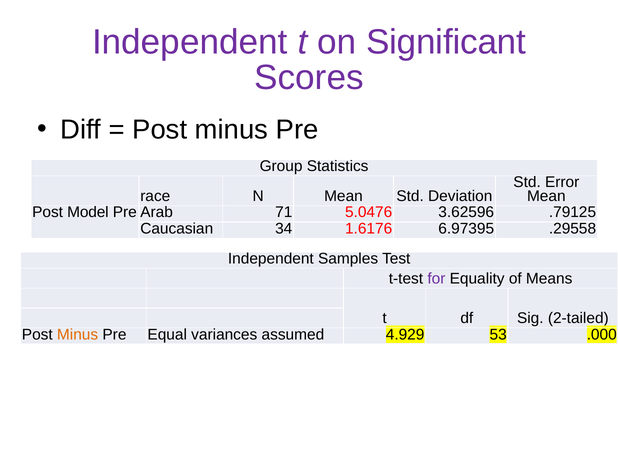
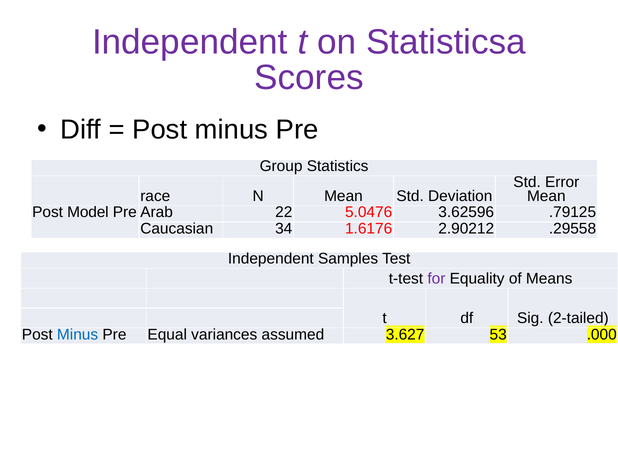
Significant: Significant -> Statisticsa
71: 71 -> 22
6.97395: 6.97395 -> 2.90212
Minus at (78, 335) colour: orange -> blue
4.929: 4.929 -> 3.627
